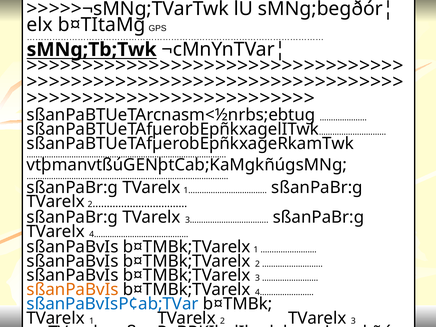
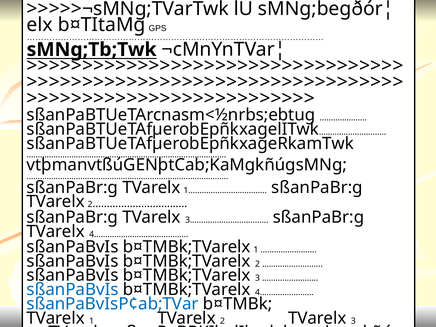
sßanPaBvIs at (73, 290) colour: orange -> blue
